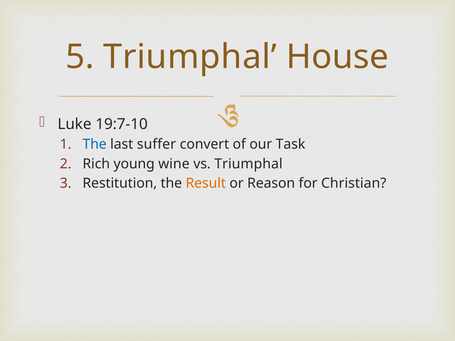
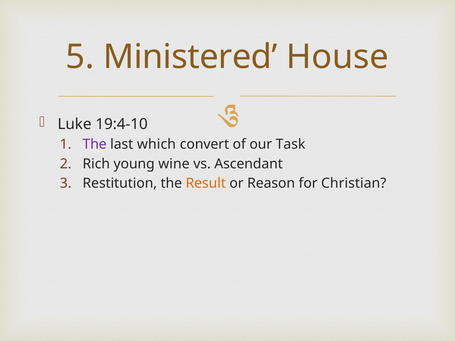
5 Triumphal: Triumphal -> Ministered
19:7-10: 19:7-10 -> 19:4-10
The at (95, 144) colour: blue -> purple
suffer: suffer -> which
vs Triumphal: Triumphal -> Ascendant
